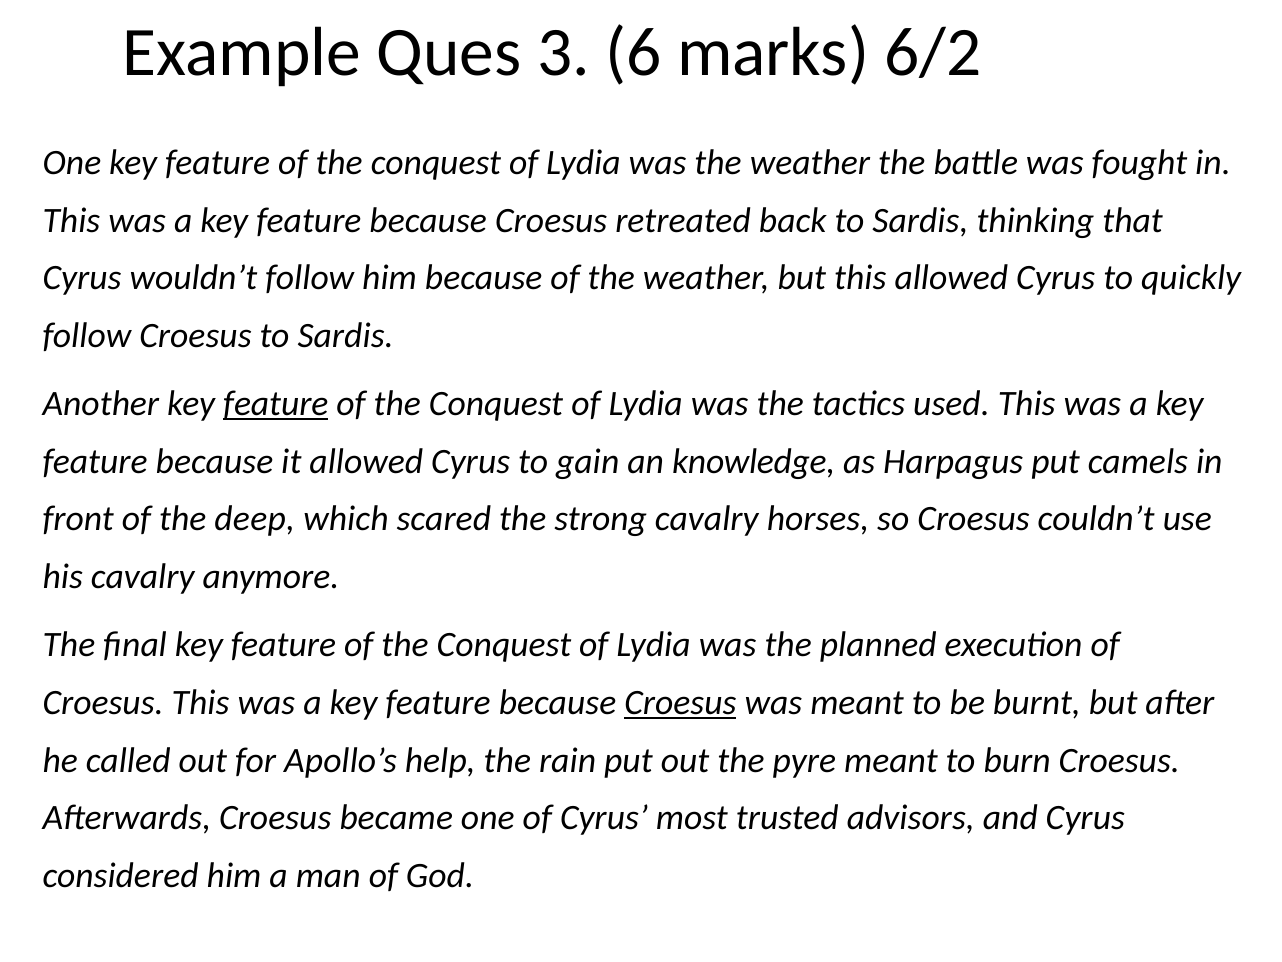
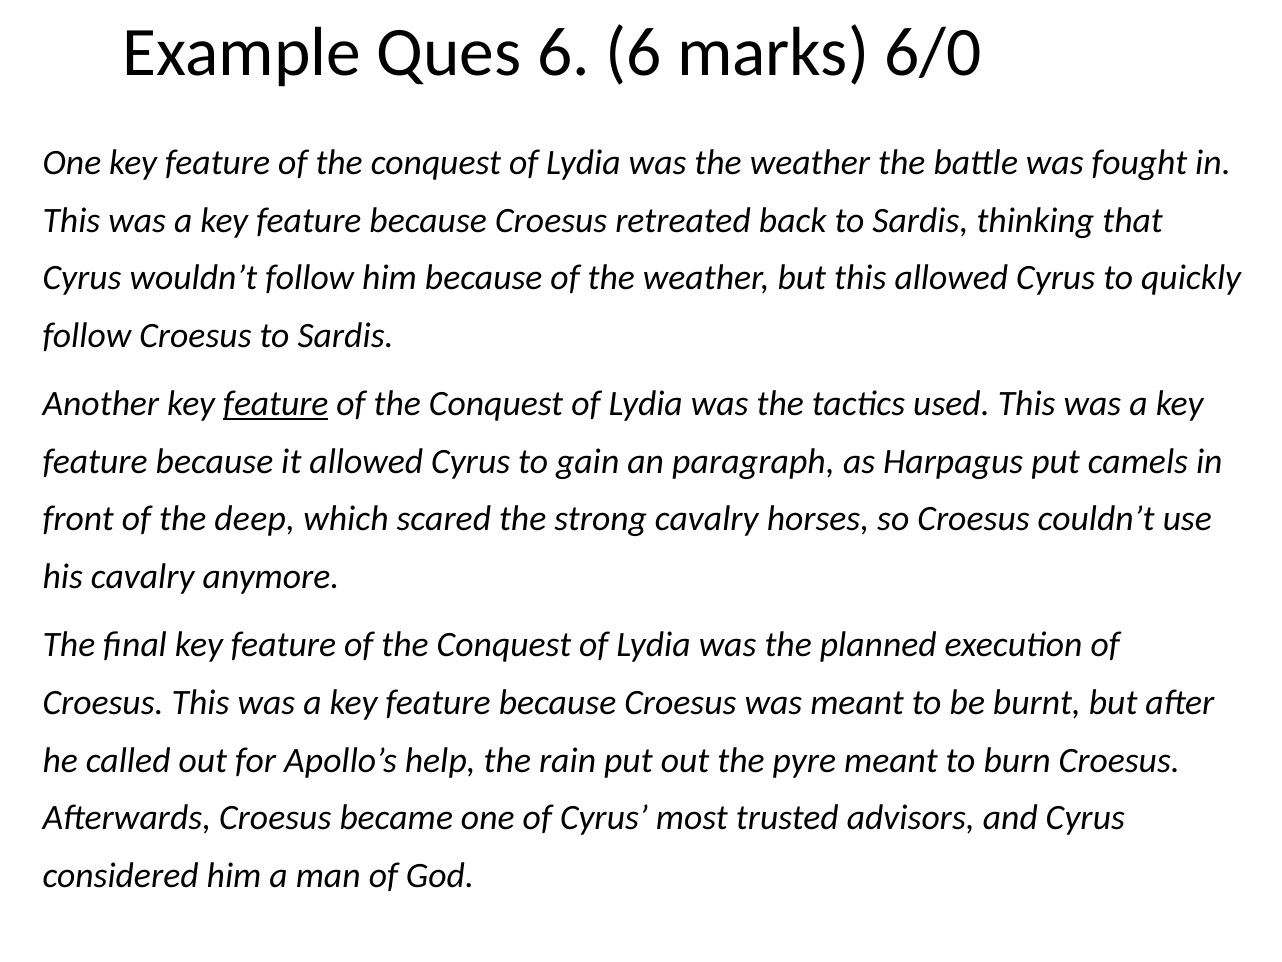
Ques 3: 3 -> 6
6/2: 6/2 -> 6/0
knowledge: knowledge -> paragraph
Croesus at (680, 702) underline: present -> none
